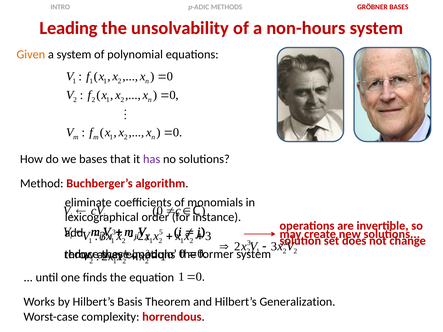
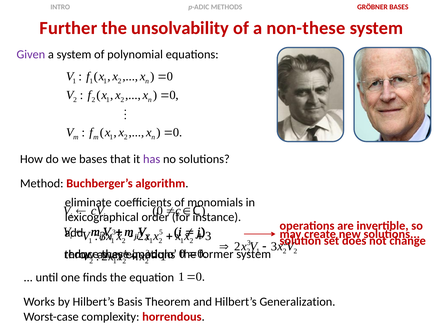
Leading: Leading -> Further
non-hours: non-hours -> non-these
Given colour: orange -> purple
